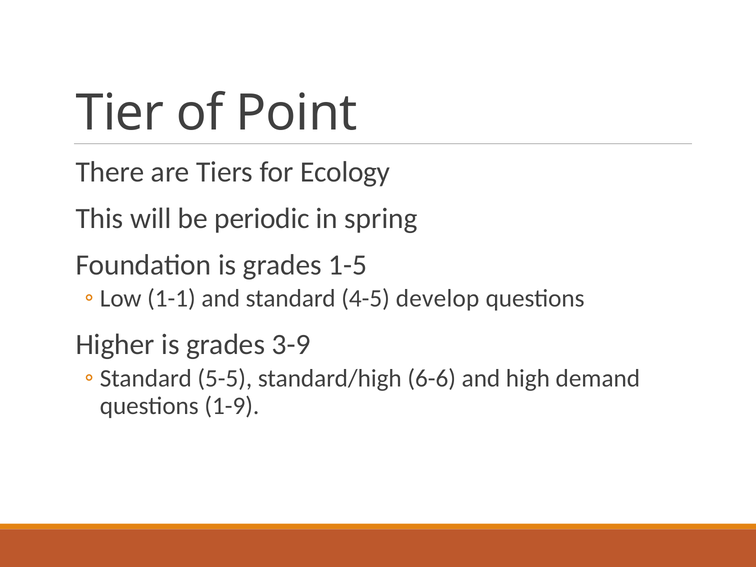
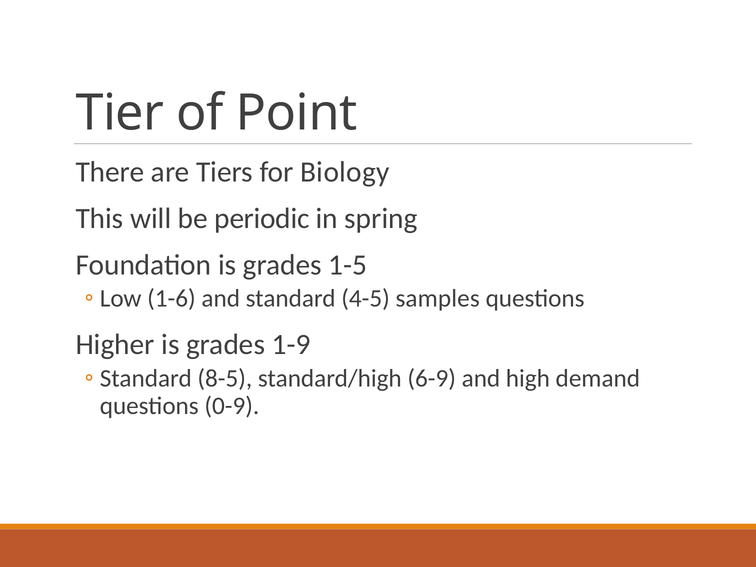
Ecology: Ecology -> Biology
1-1: 1-1 -> 1-6
develop: develop -> samples
3-9: 3-9 -> 1-9
5-5: 5-5 -> 8-5
6-6: 6-6 -> 6-9
1-9: 1-9 -> 0-9
